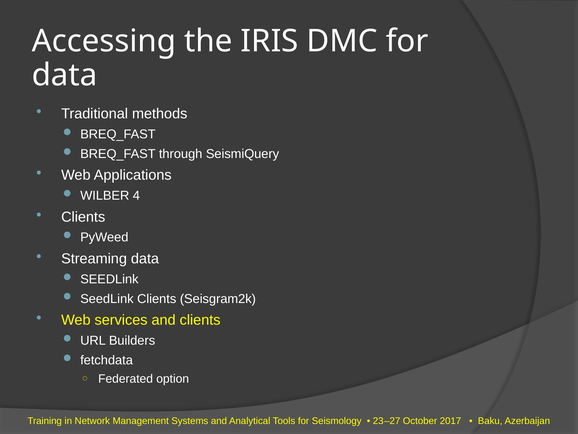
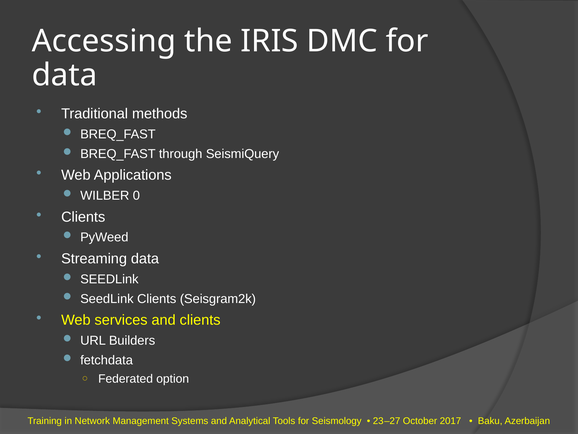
4: 4 -> 0
